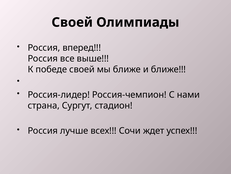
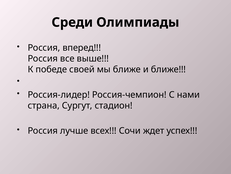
Своей at (72, 22): Своей -> Среди
